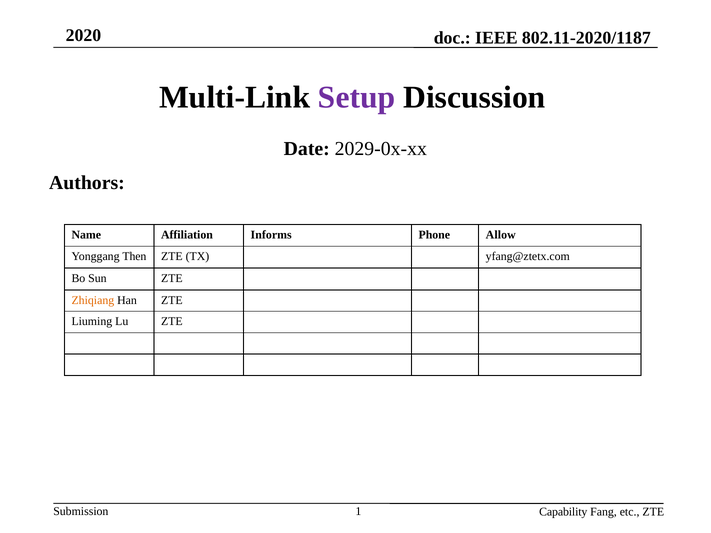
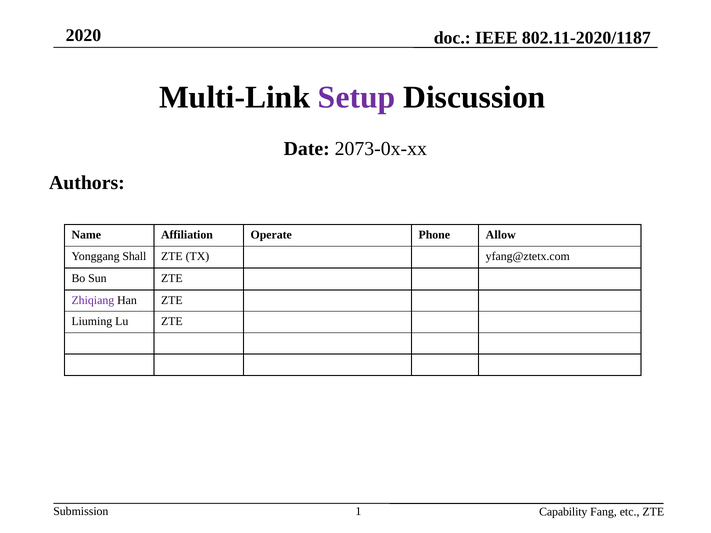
2029-0x-xx: 2029-0x-xx -> 2073-0x-xx
Informs: Informs -> Operate
Then: Then -> Shall
Zhiqiang colour: orange -> purple
